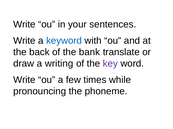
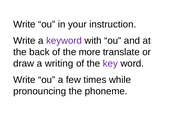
sentences: sentences -> instruction
keyword colour: blue -> purple
bank: bank -> more
